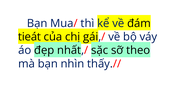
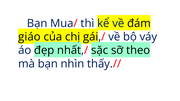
tieát: tieát -> giáo
